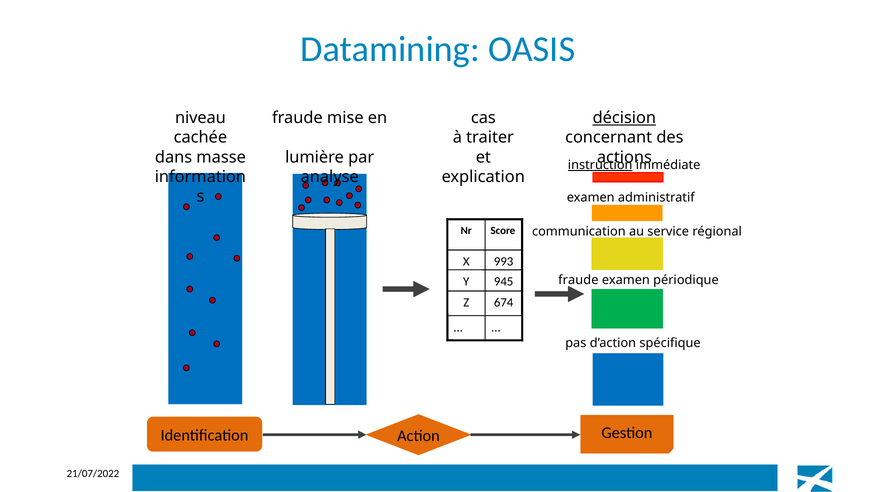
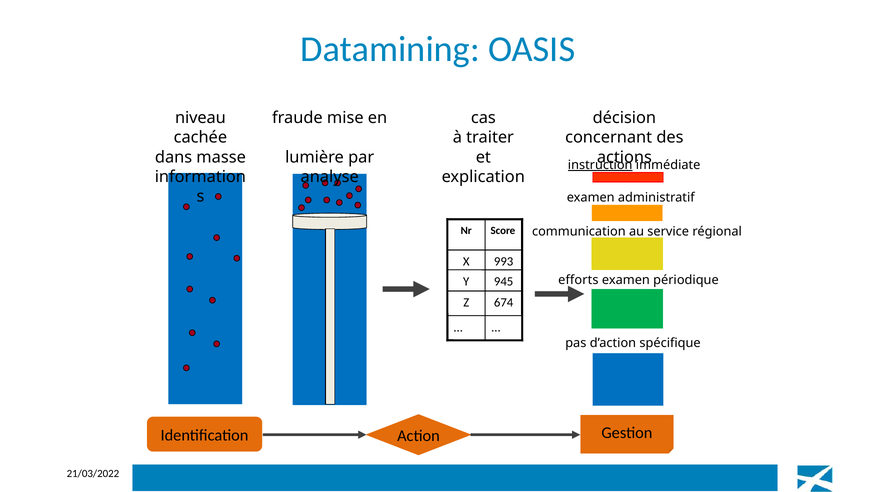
décision underline: present -> none
fraude at (578, 280): fraude -> efforts
21/07/2022: 21/07/2022 -> 21/03/2022
